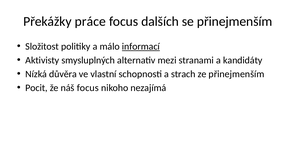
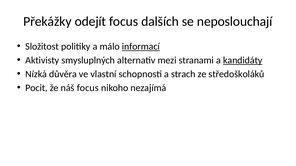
práce: práce -> odejít
se přinejmenším: přinejmenším -> neposlouchají
kandidáty underline: none -> present
ze přinejmenším: přinejmenším -> středoškoláků
